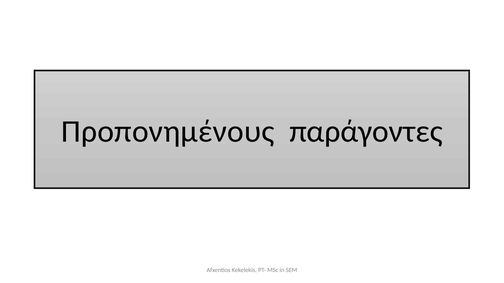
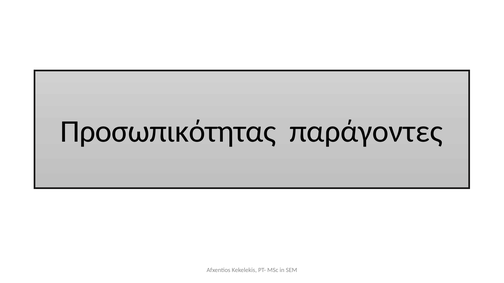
Προπονημένους: Προπονημένους -> Προσωπικότητας
